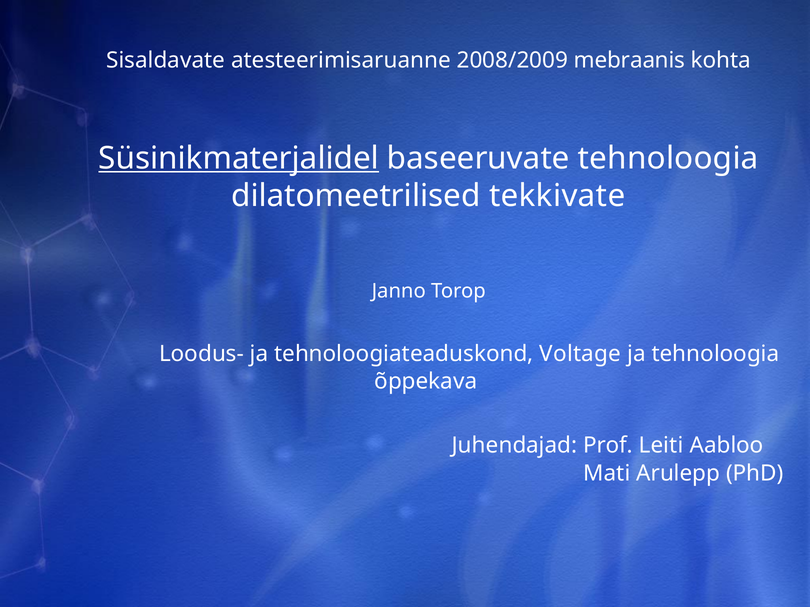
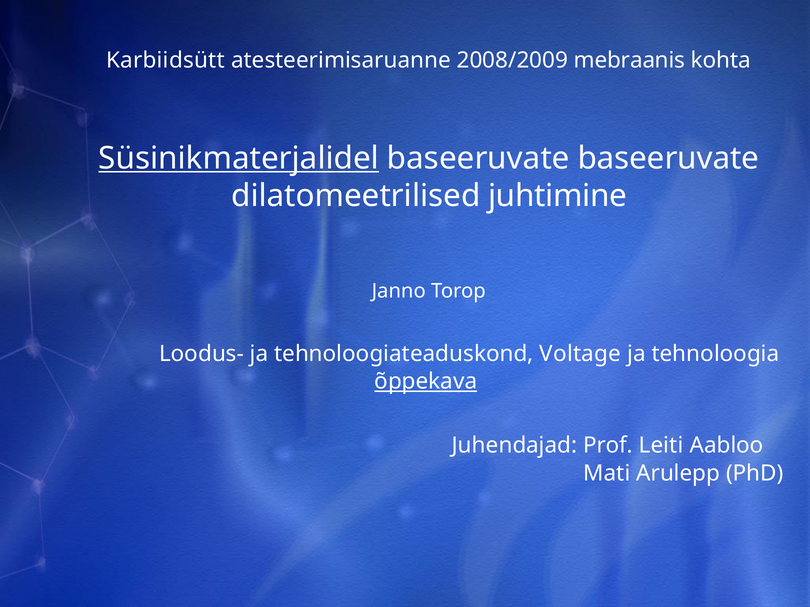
Sisaldavate: Sisaldavate -> Karbiidsütt
baseeruvate tehnoloogia: tehnoloogia -> baseeruvate
tekkivate: tekkivate -> juhtimine
õppekava underline: none -> present
